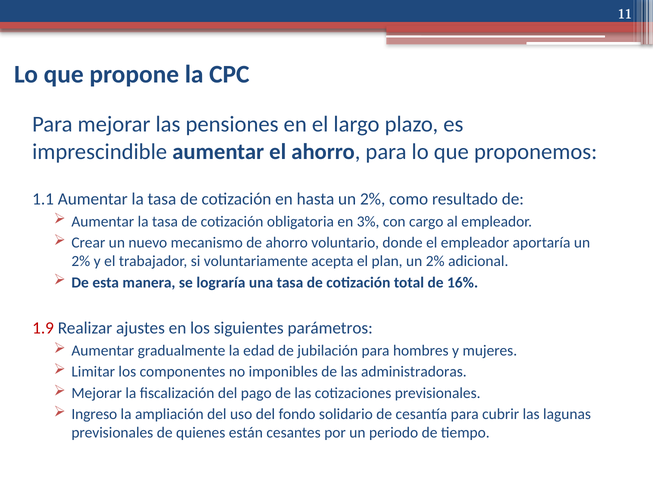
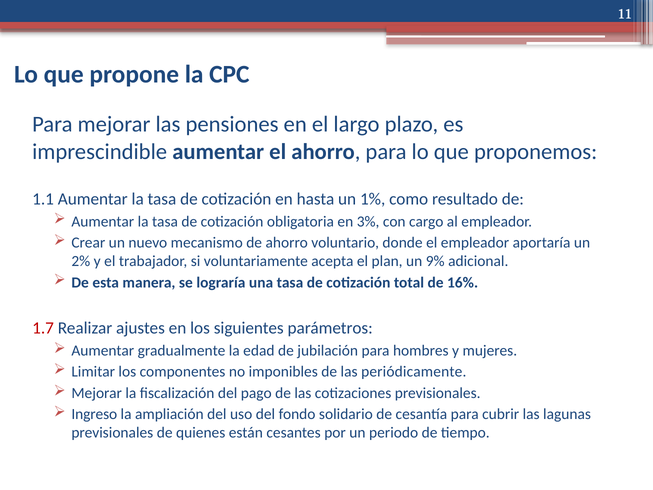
hasta un 2%: 2% -> 1%
plan un 2%: 2% -> 9%
1.9: 1.9 -> 1.7
administradoras: administradoras -> periódicamente
